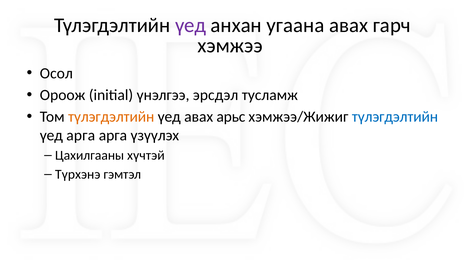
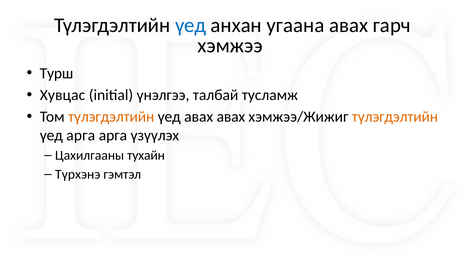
үед at (191, 25) colour: purple -> blue
Осол: Осол -> Турш
Ороож: Ороож -> Хувцас
эрсдэл: эрсдэл -> талбай
авах арьс: арьс -> авах
түлэгдэлтийн at (395, 117) colour: blue -> orange
хүчтэй: хүчтэй -> тухайн
